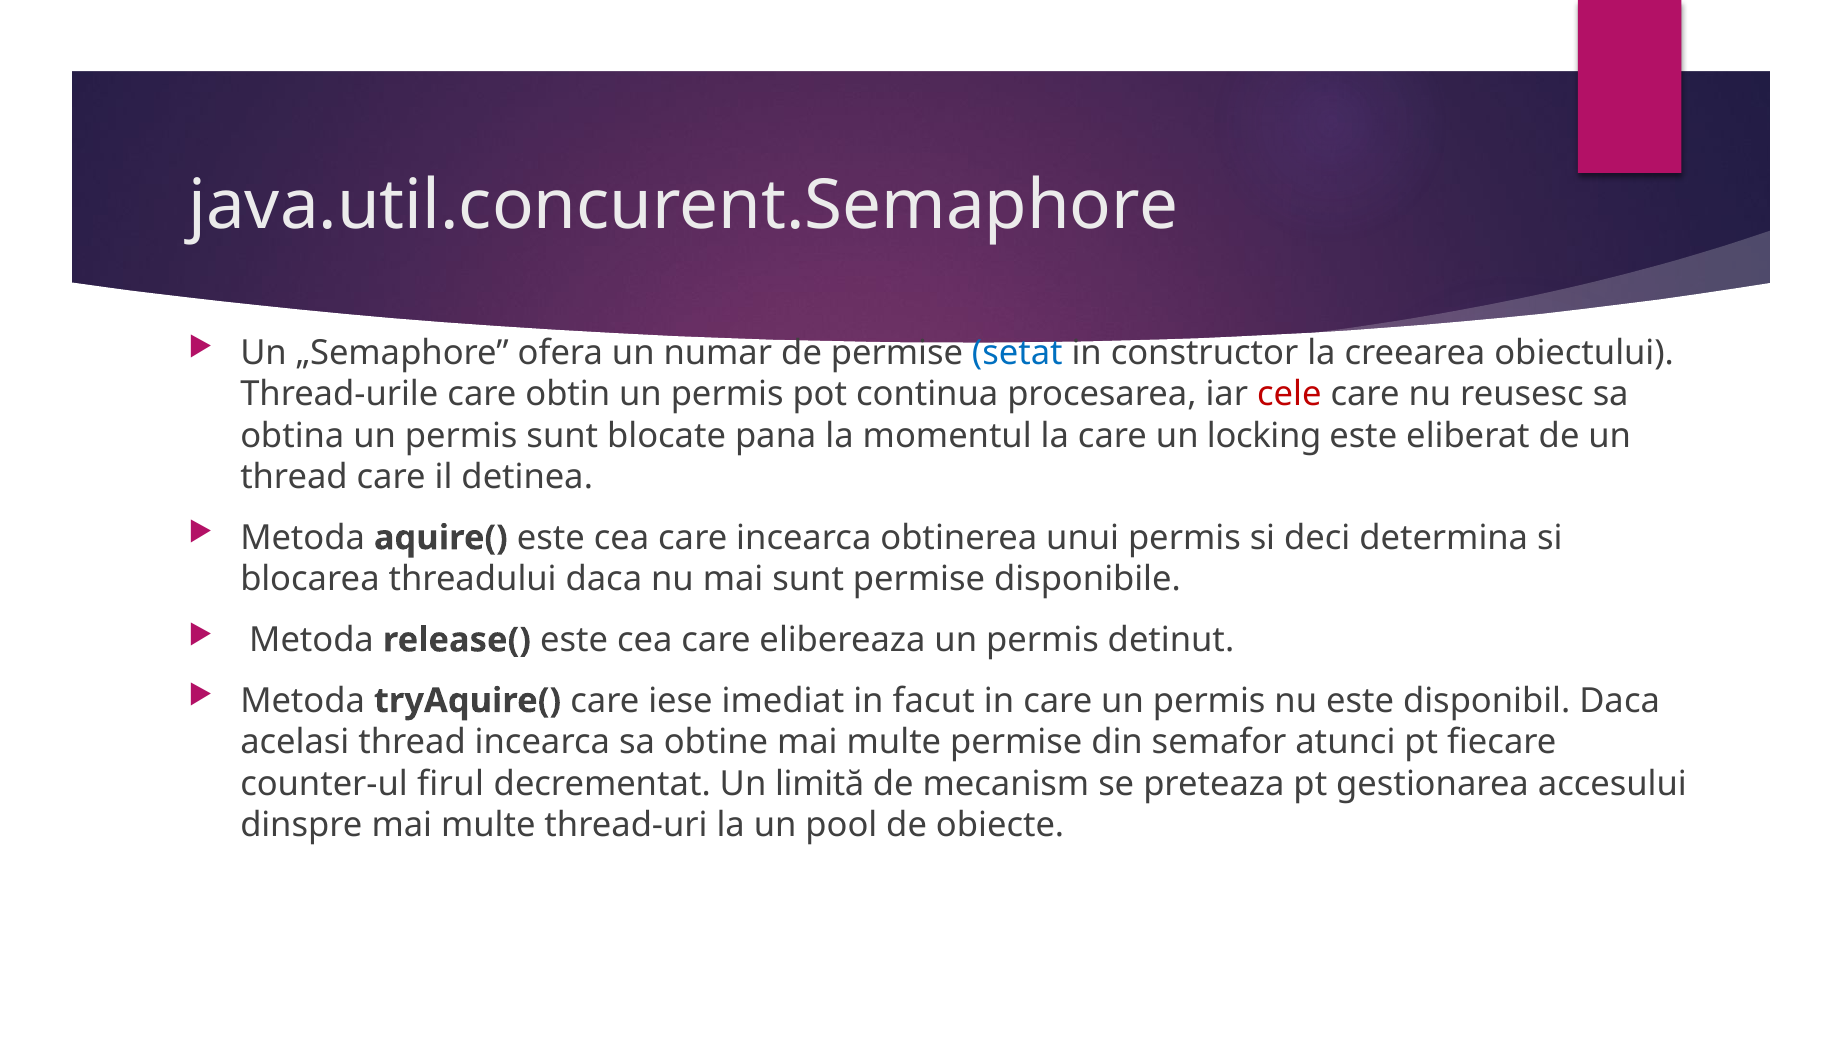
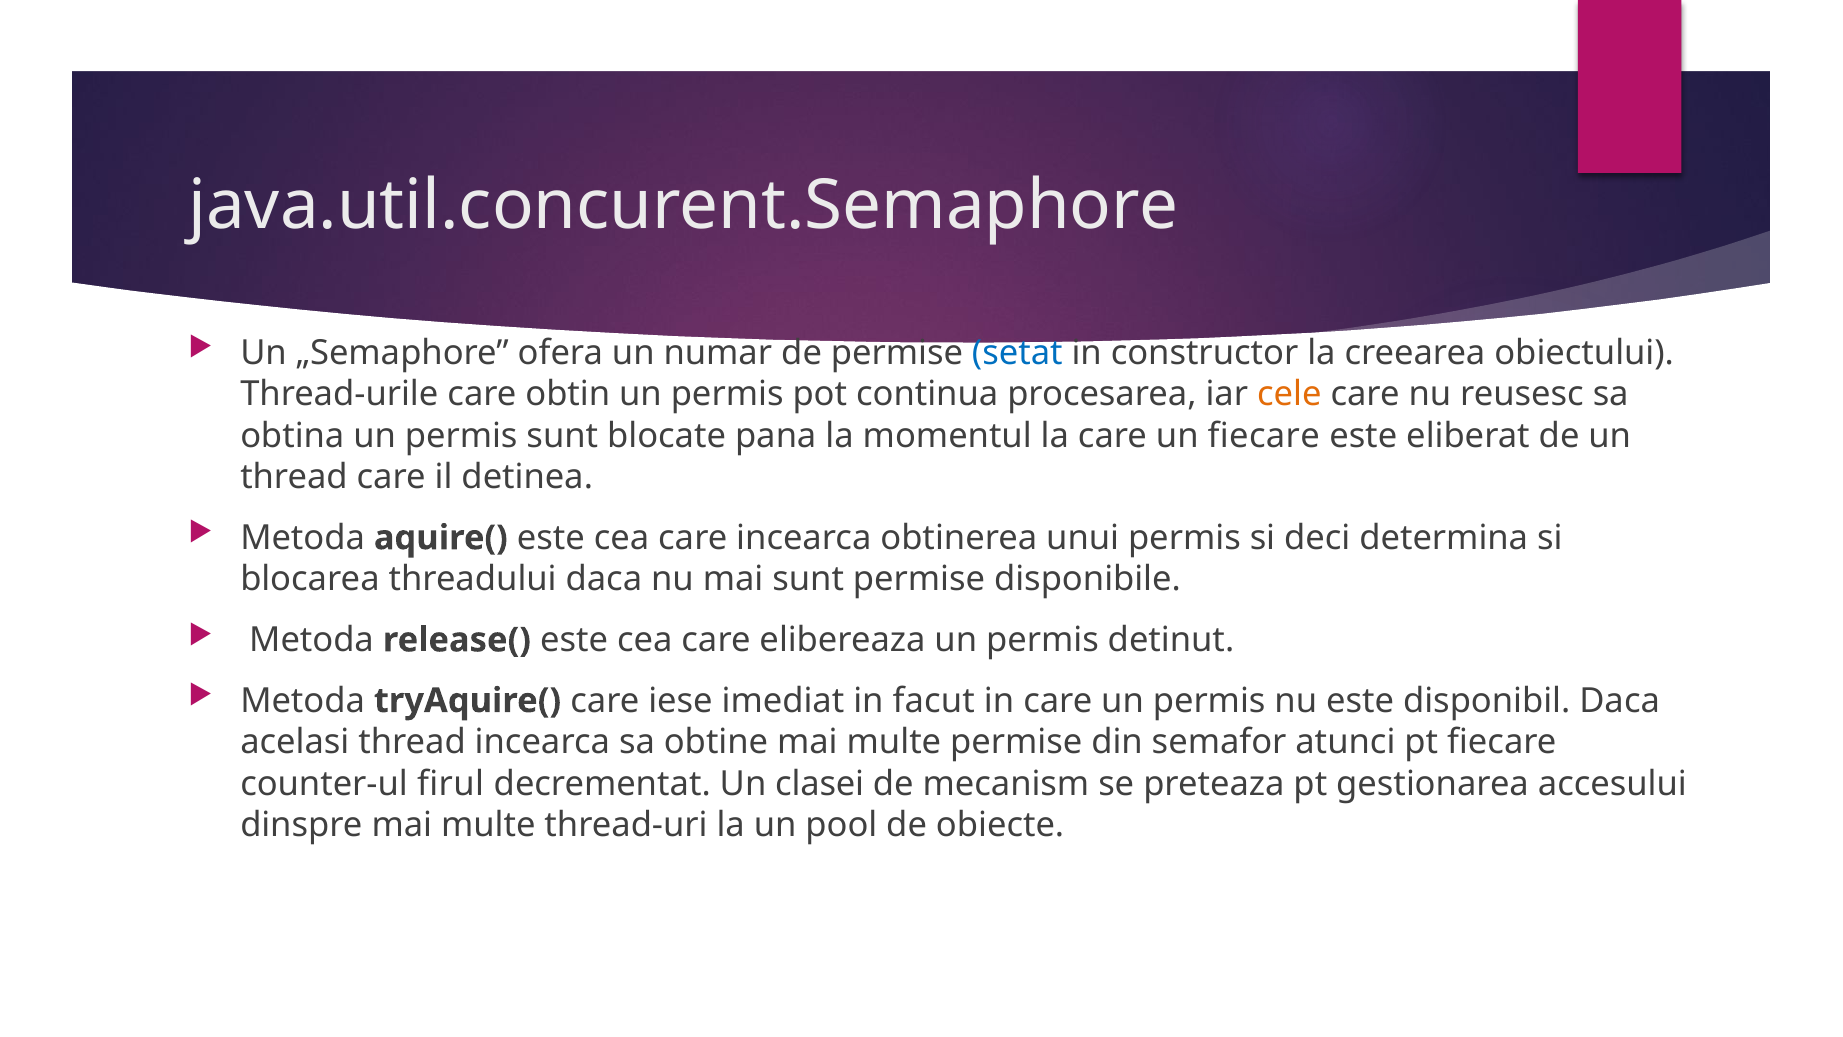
cele colour: red -> orange
un locking: locking -> fiecare
limită: limită -> clasei
